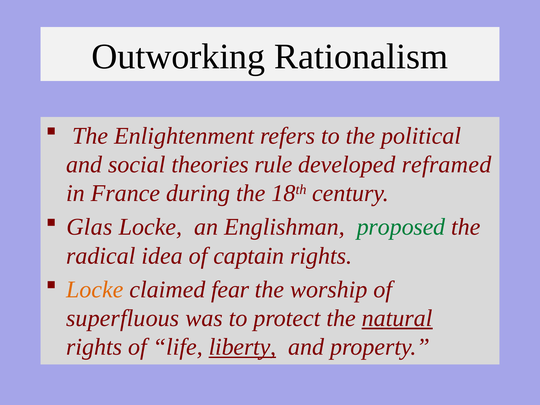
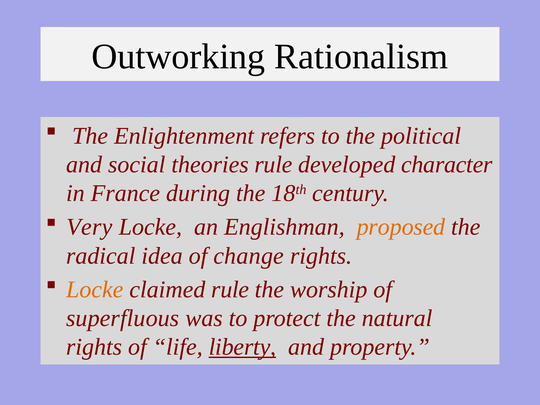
reframed: reframed -> character
Glas: Glas -> Very
proposed colour: green -> orange
captain: captain -> change
claimed fear: fear -> rule
natural underline: present -> none
